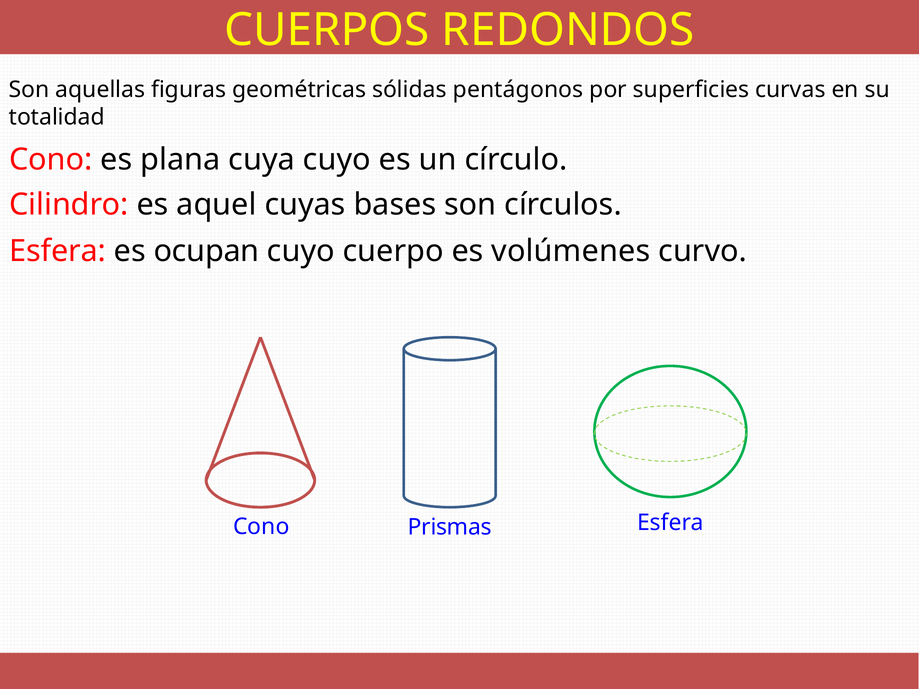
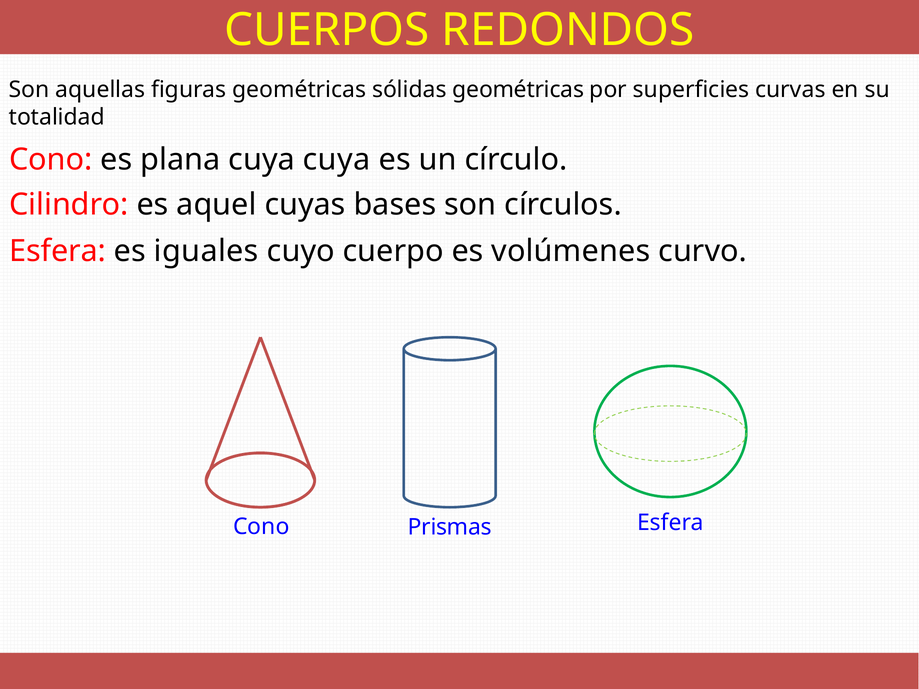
sólidas pentágonos: pentágonos -> geométricas
cuya cuyo: cuyo -> cuya
ocupan: ocupan -> iguales
